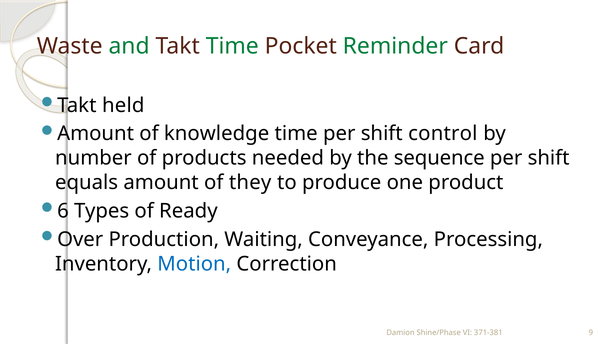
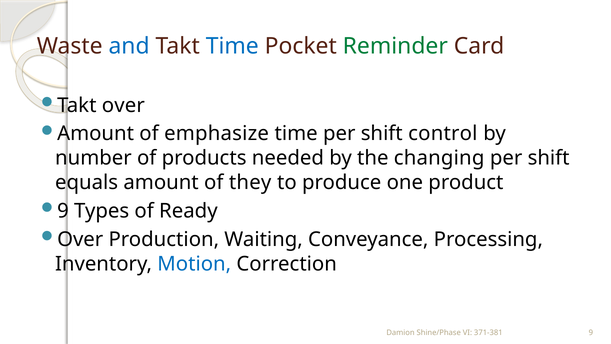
and colour: green -> blue
Time at (232, 46) colour: green -> blue
Takt held: held -> over
knowledge: knowledge -> emphasize
sequence: sequence -> changing
6 at (63, 211): 6 -> 9
